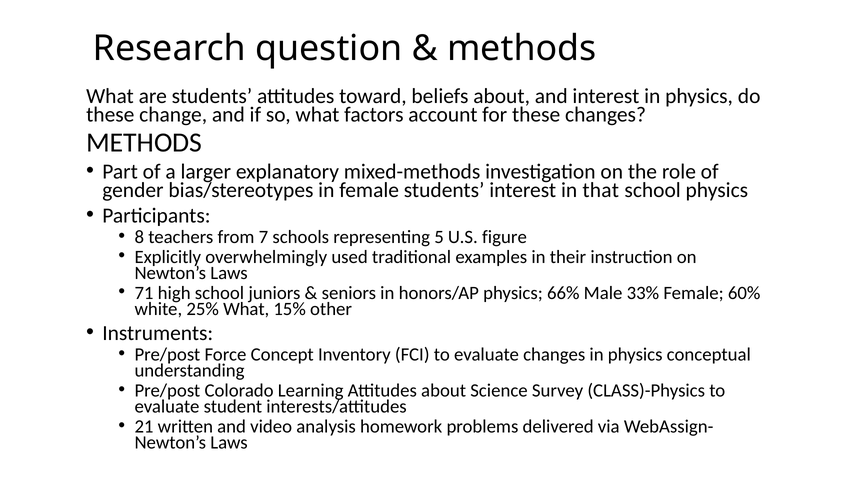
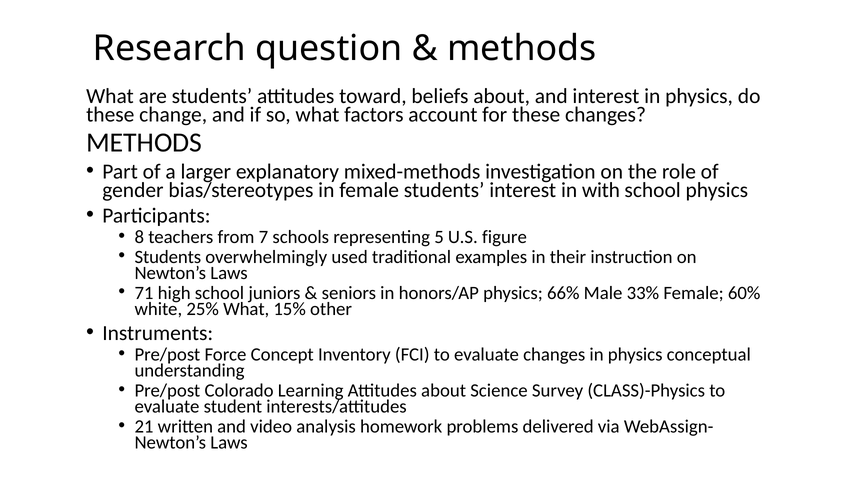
that: that -> with
Explicitly at (168, 257): Explicitly -> Students
